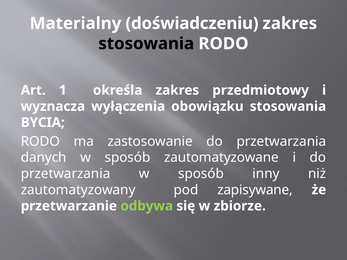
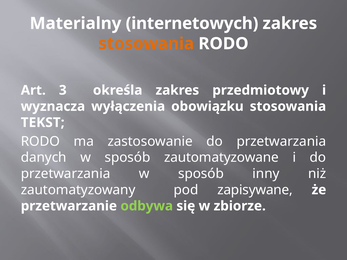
doświadczeniu: doświadczeniu -> internetowych
stosowania at (146, 44) colour: black -> orange
1: 1 -> 3
BYCIA: BYCIA -> TEKST
